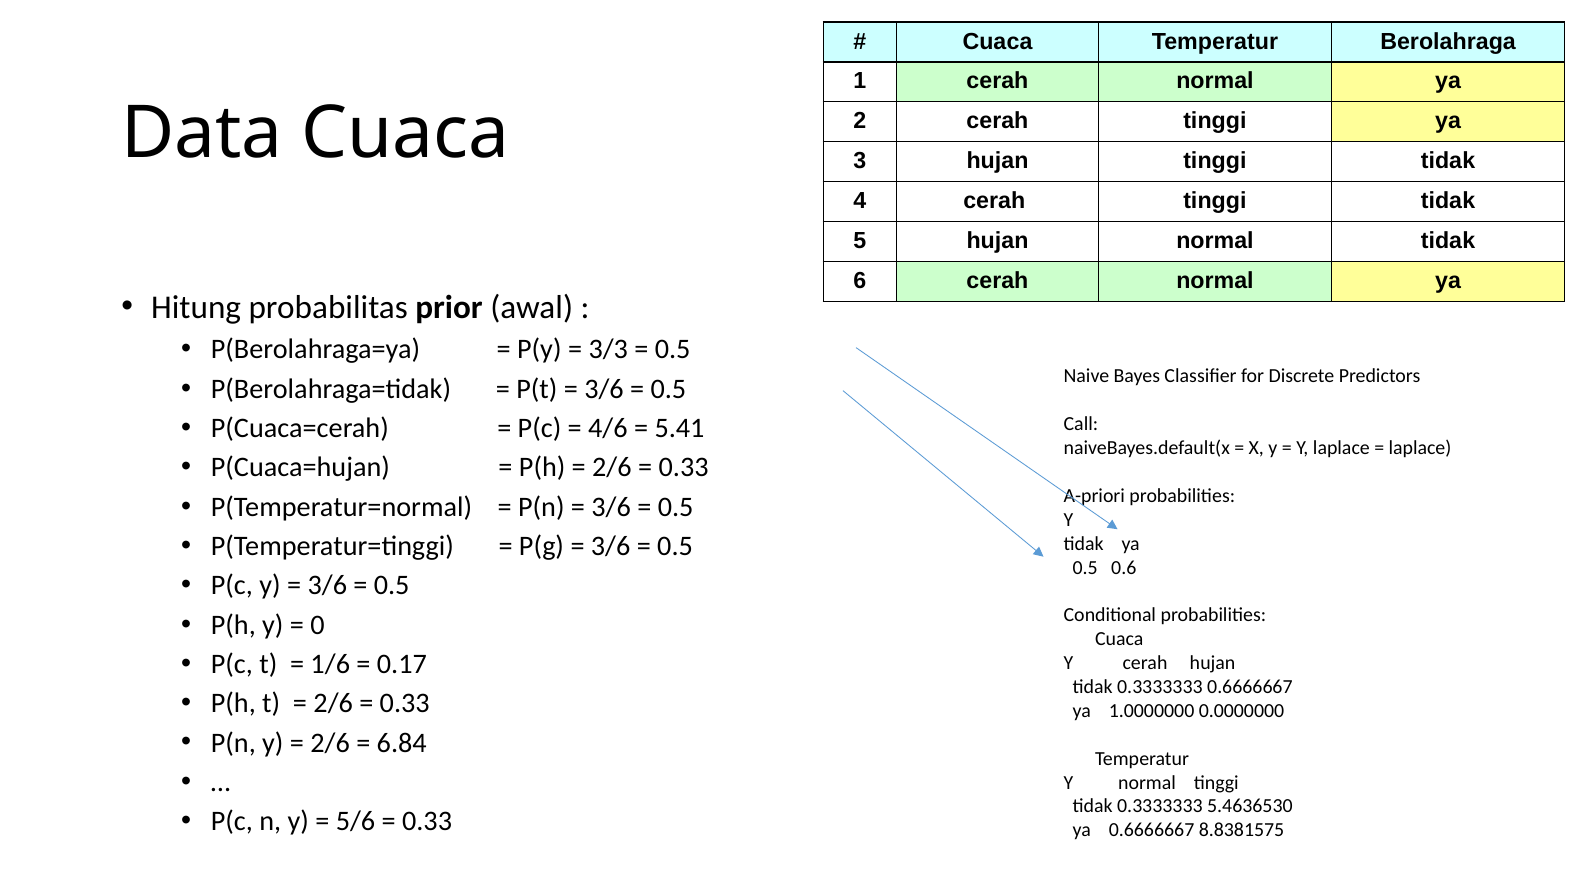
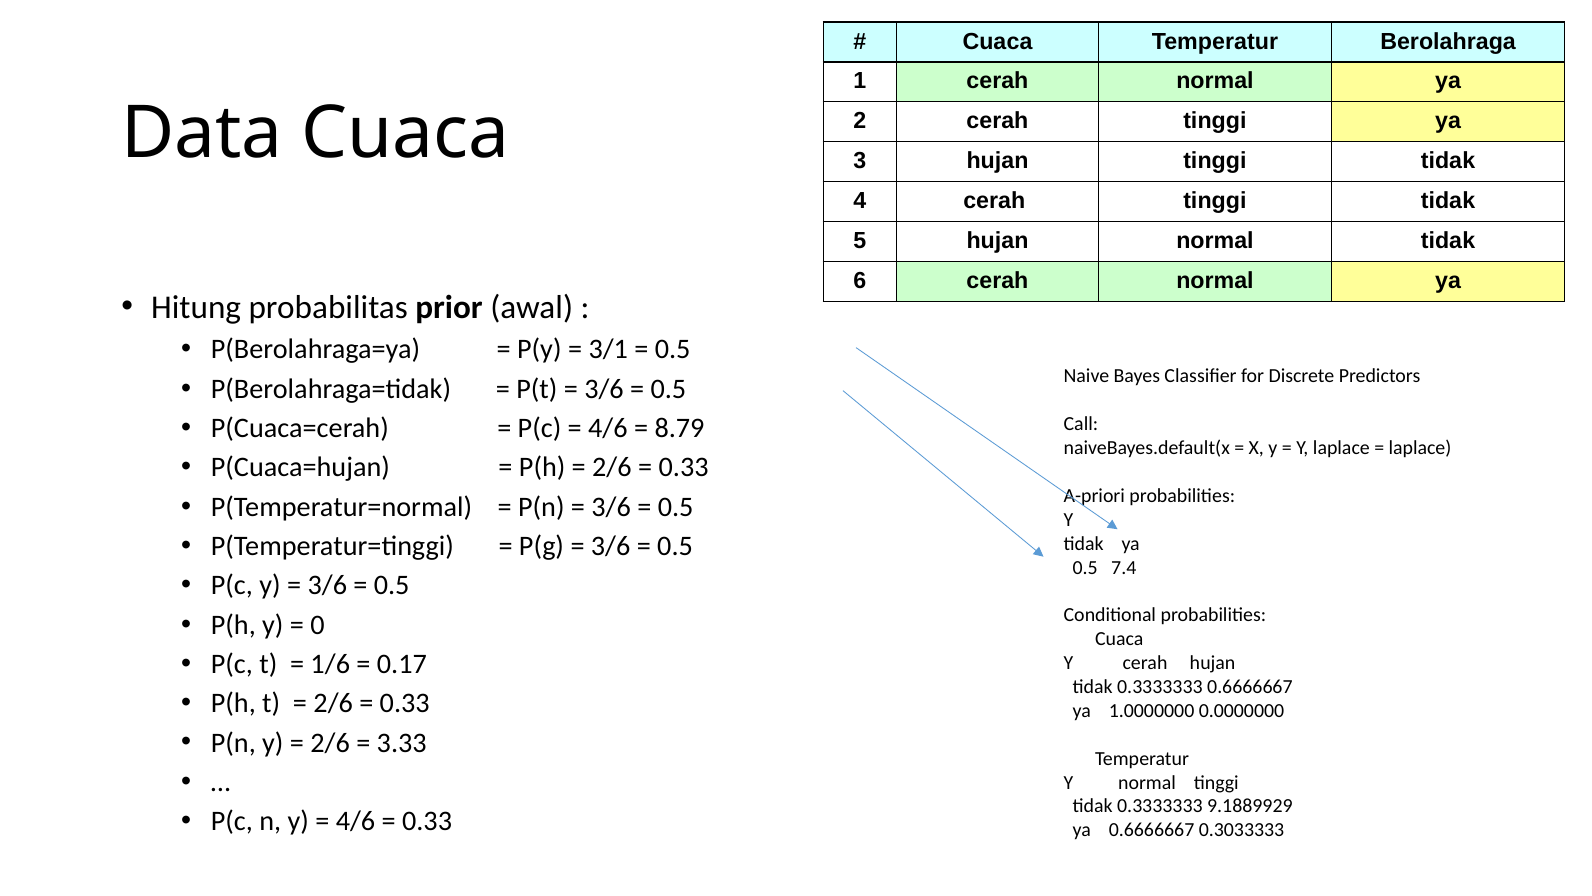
3/3: 3/3 -> 3/1
5.41: 5.41 -> 8.79
0.6: 0.6 -> 7.4
6.84: 6.84 -> 3.33
5.4636530: 5.4636530 -> 9.1889929
5/6 at (356, 821): 5/6 -> 4/6
8.8381575: 8.8381575 -> 0.3033333
